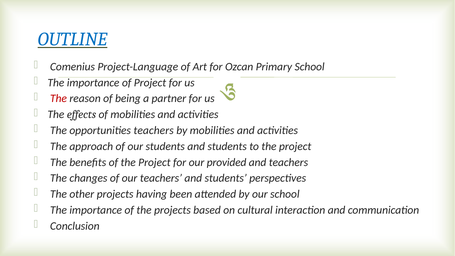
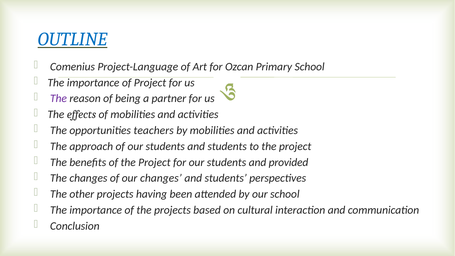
The at (58, 99) colour: red -> purple
for our provided: provided -> students
and teachers: teachers -> provided
our teachers: teachers -> changes
